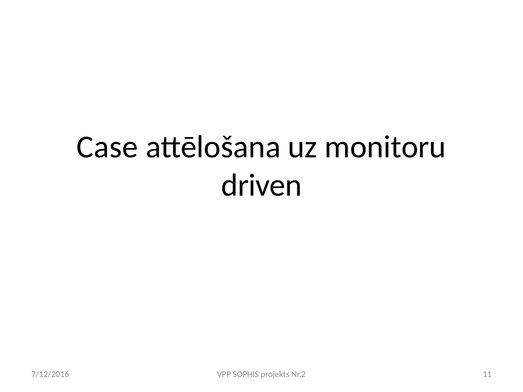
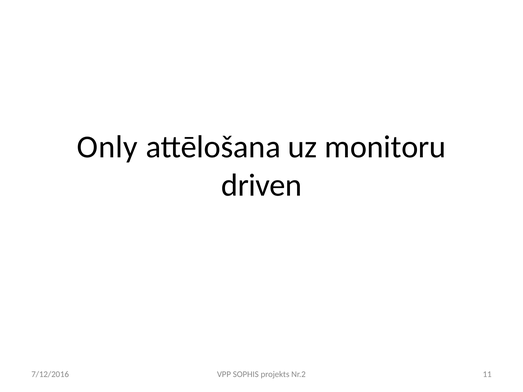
Case: Case -> Only
